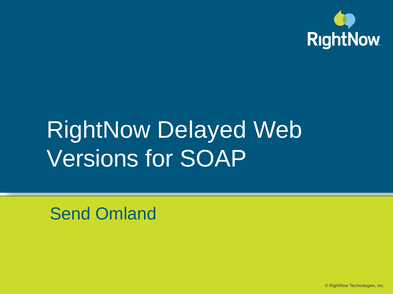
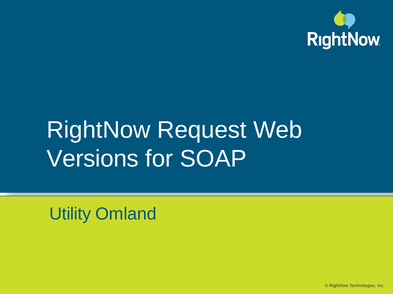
Delayed: Delayed -> Request
Send: Send -> Utility
